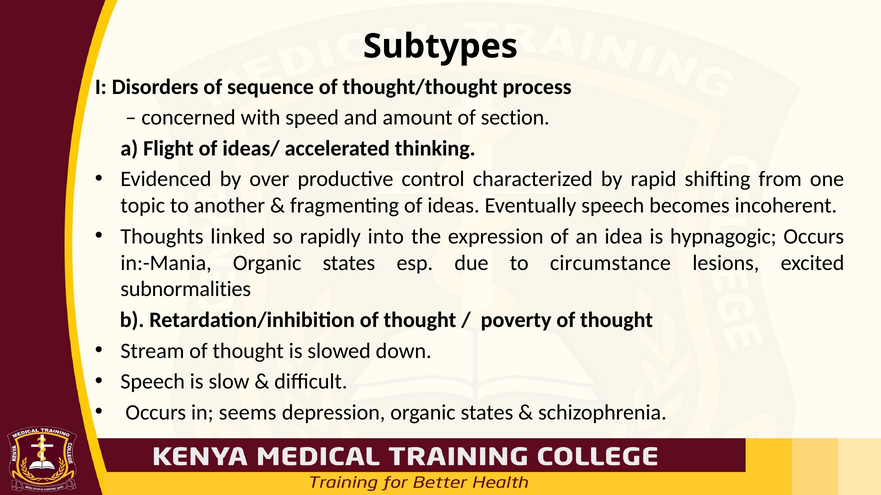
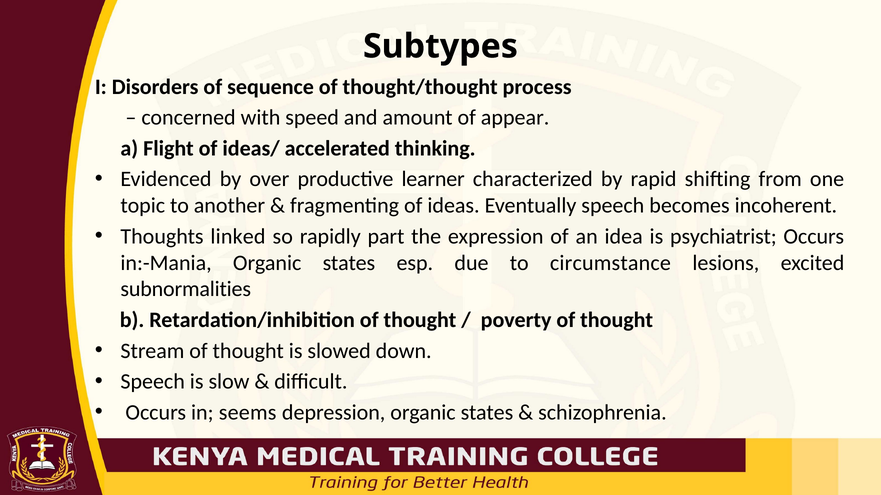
section: section -> appear
control: control -> learner
into: into -> part
hypnagogic: hypnagogic -> psychiatrist
